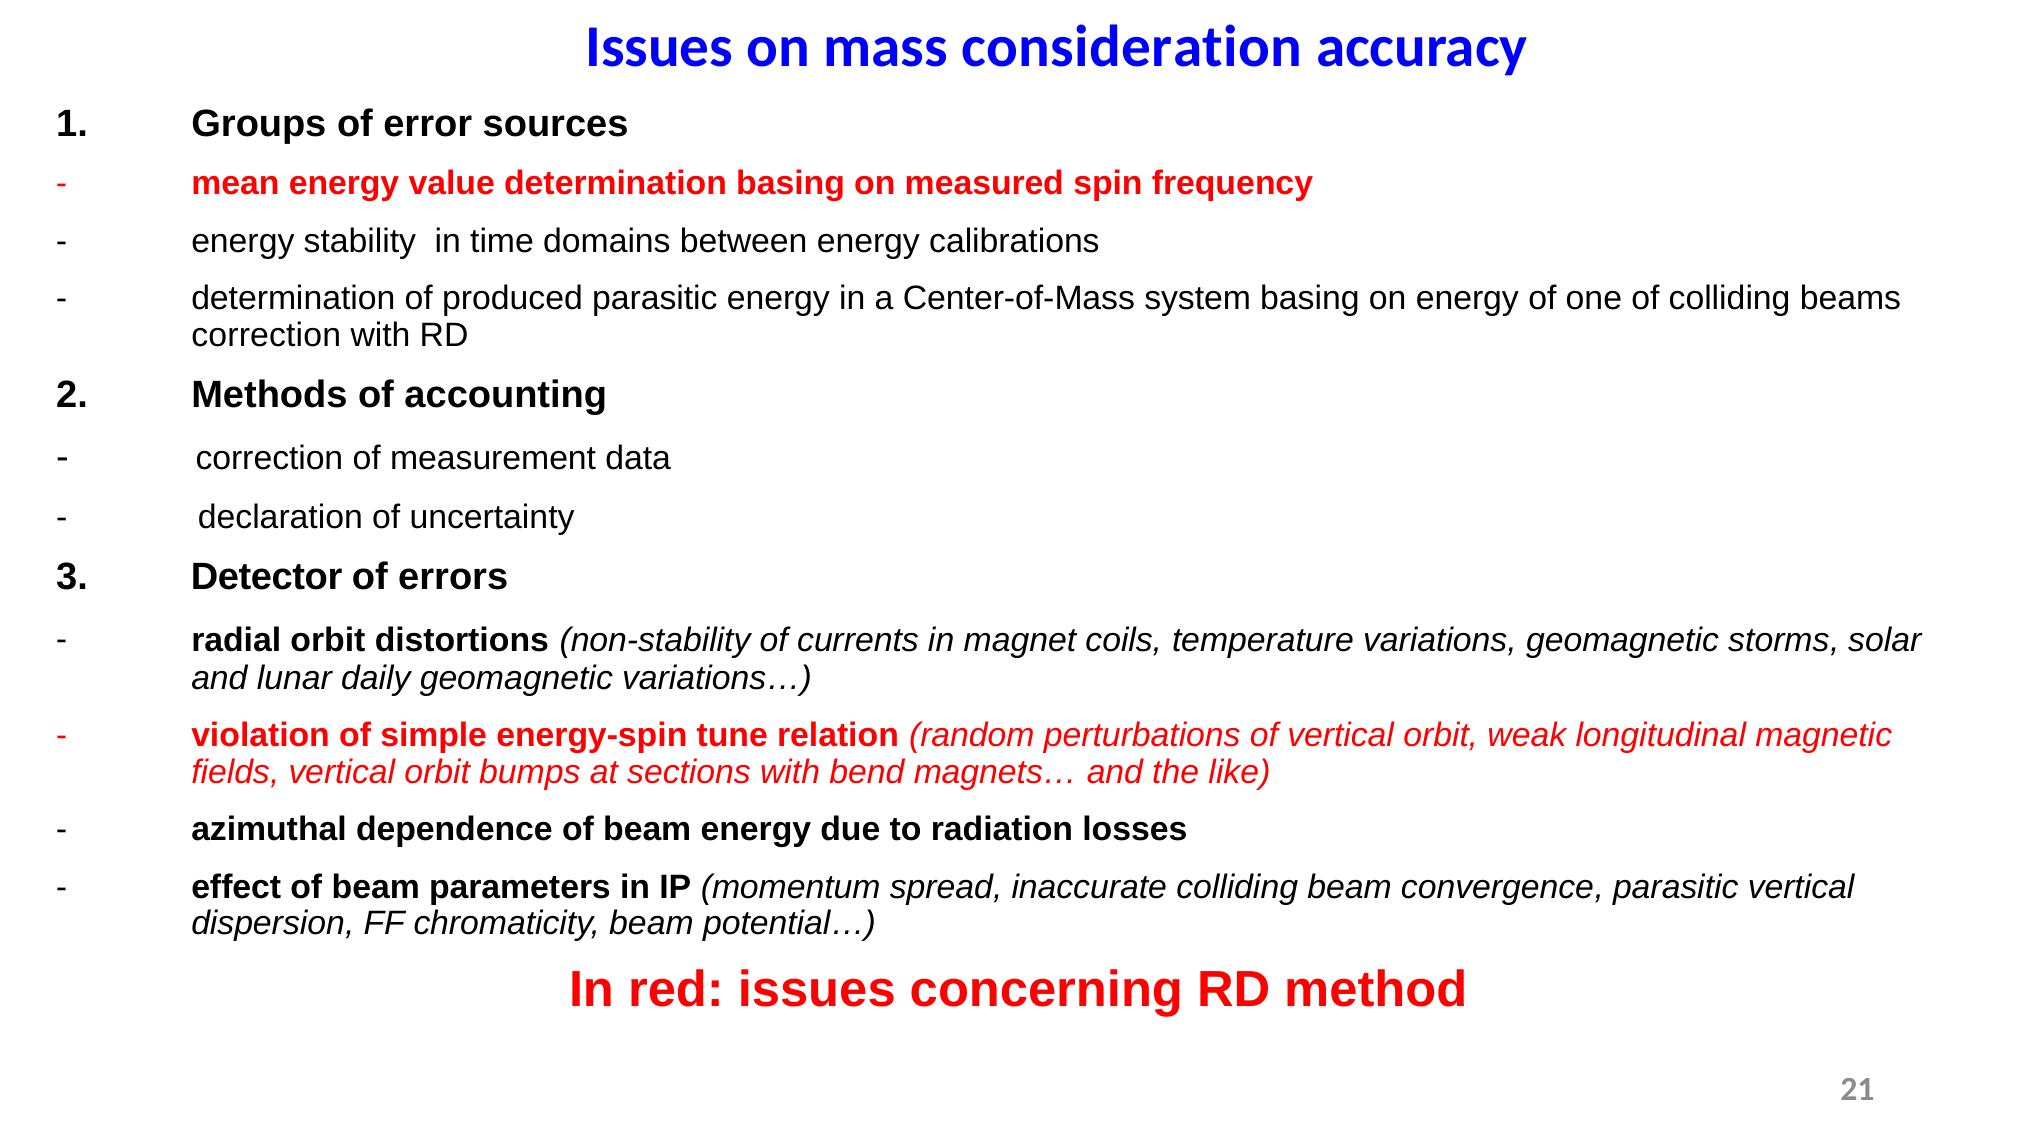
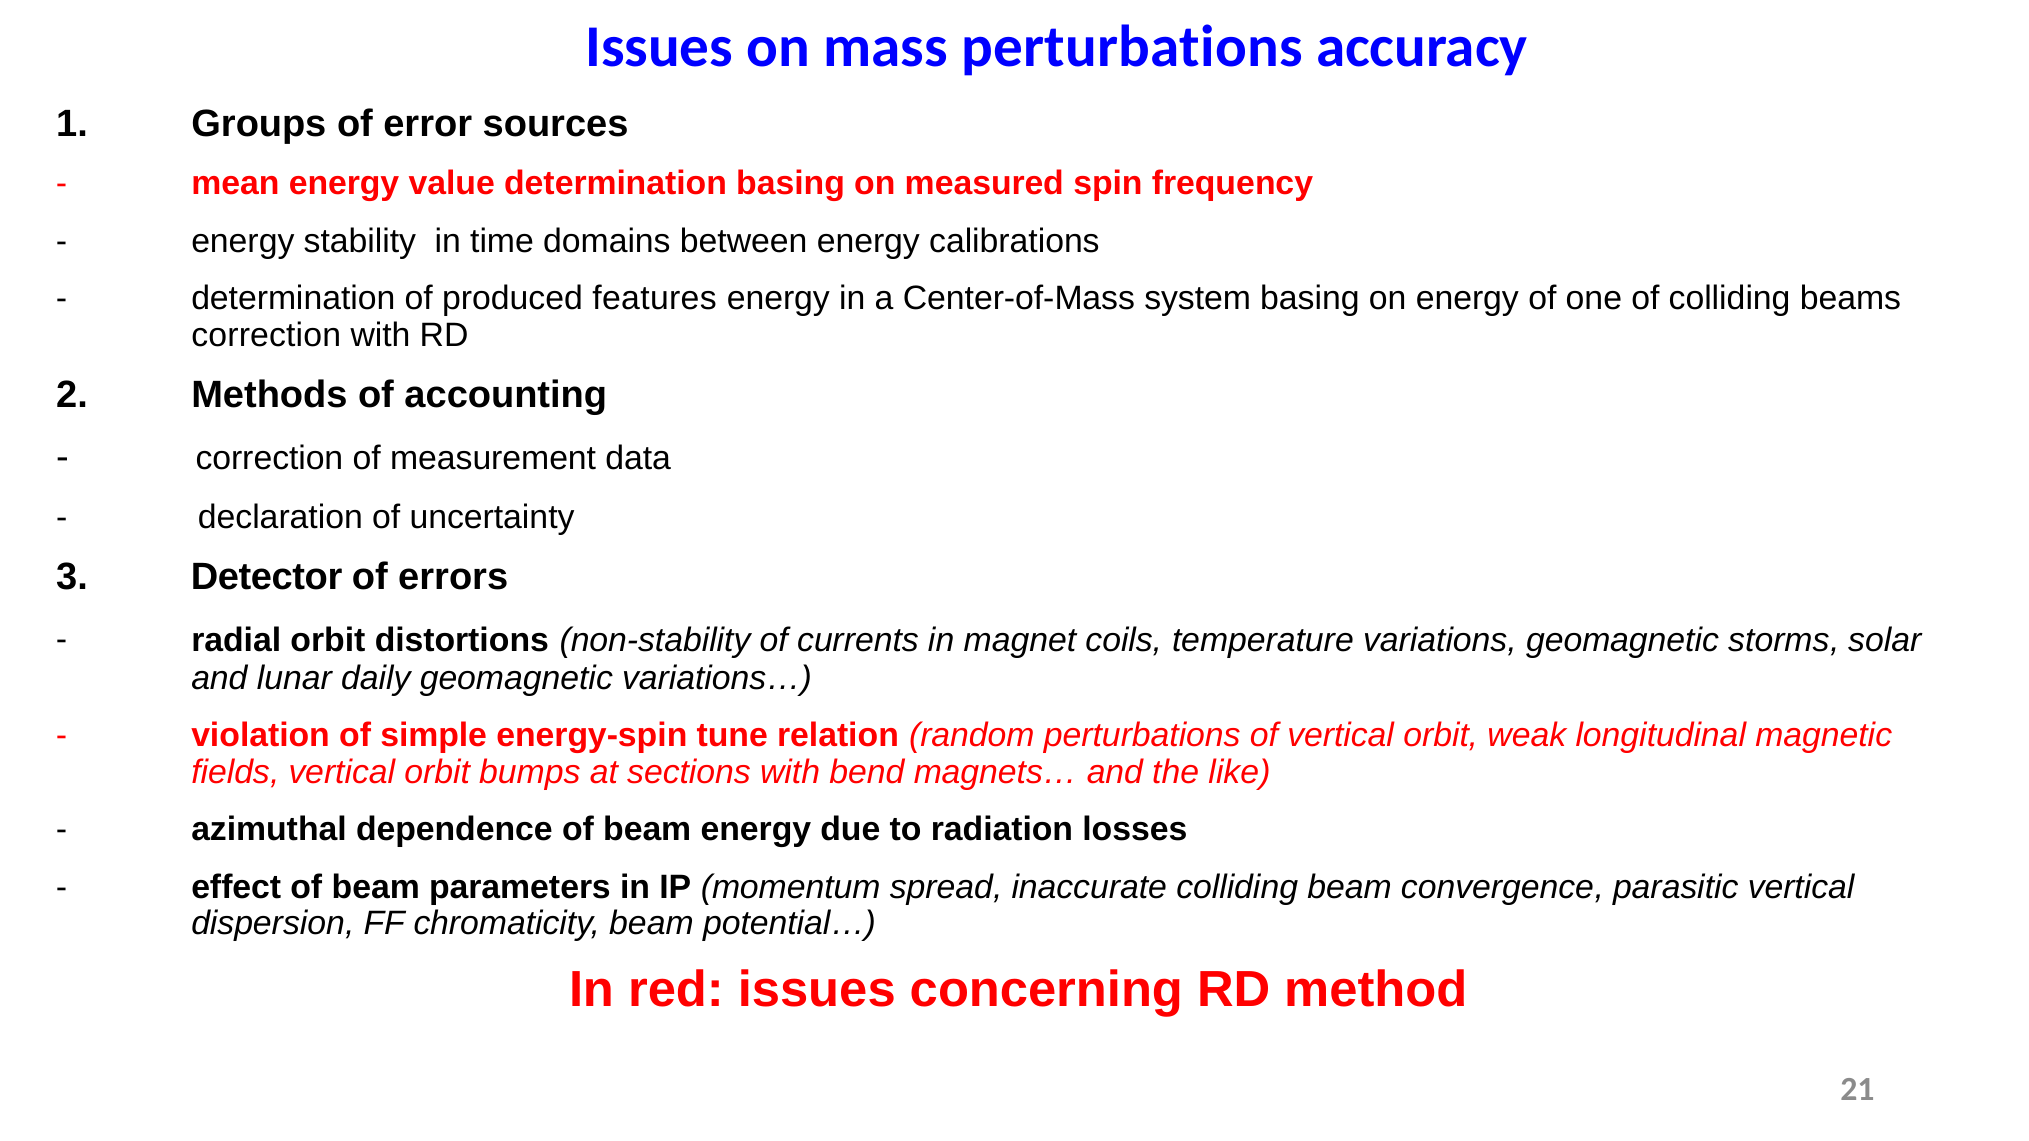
mass consideration: consideration -> perturbations
produced parasitic: parasitic -> features
